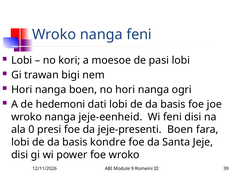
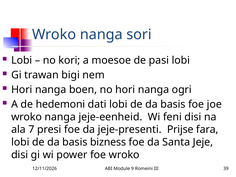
nanga feni: feni -> sori
0: 0 -> 7
jeje-presenti Boen: Boen -> Prijse
kondre: kondre -> bizness
